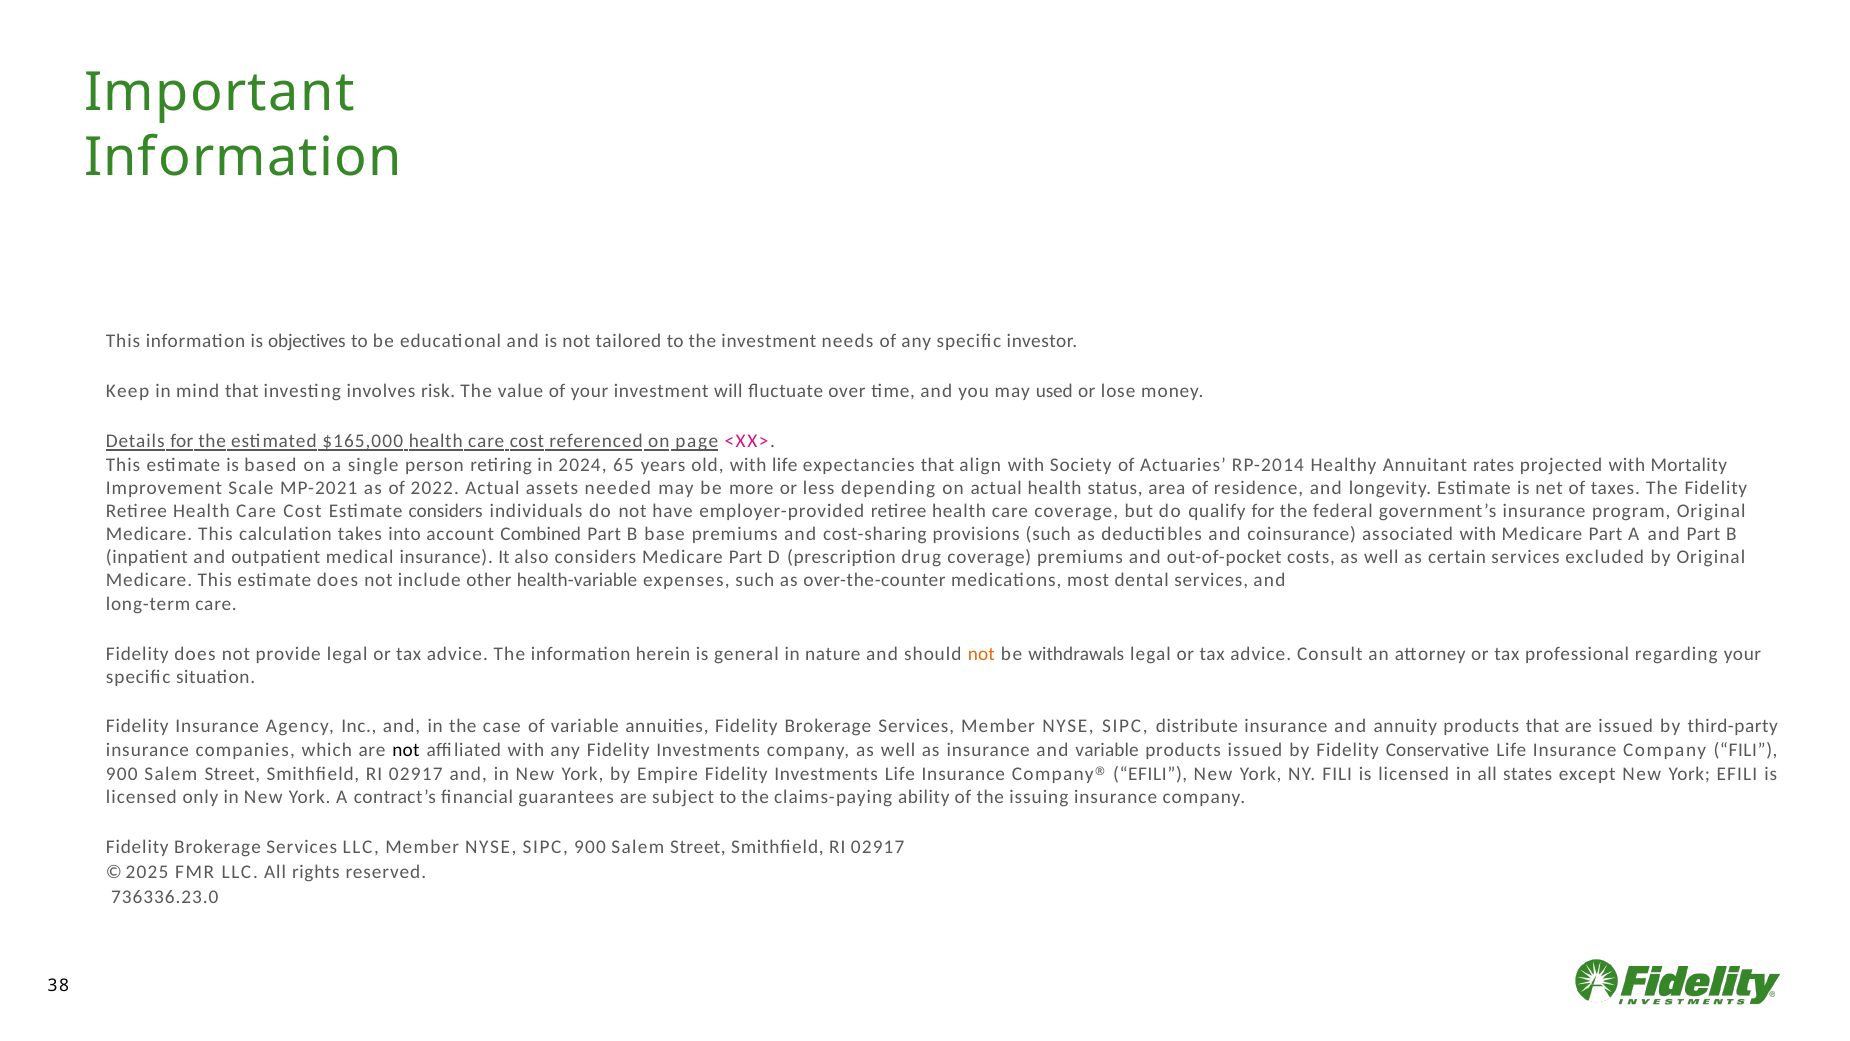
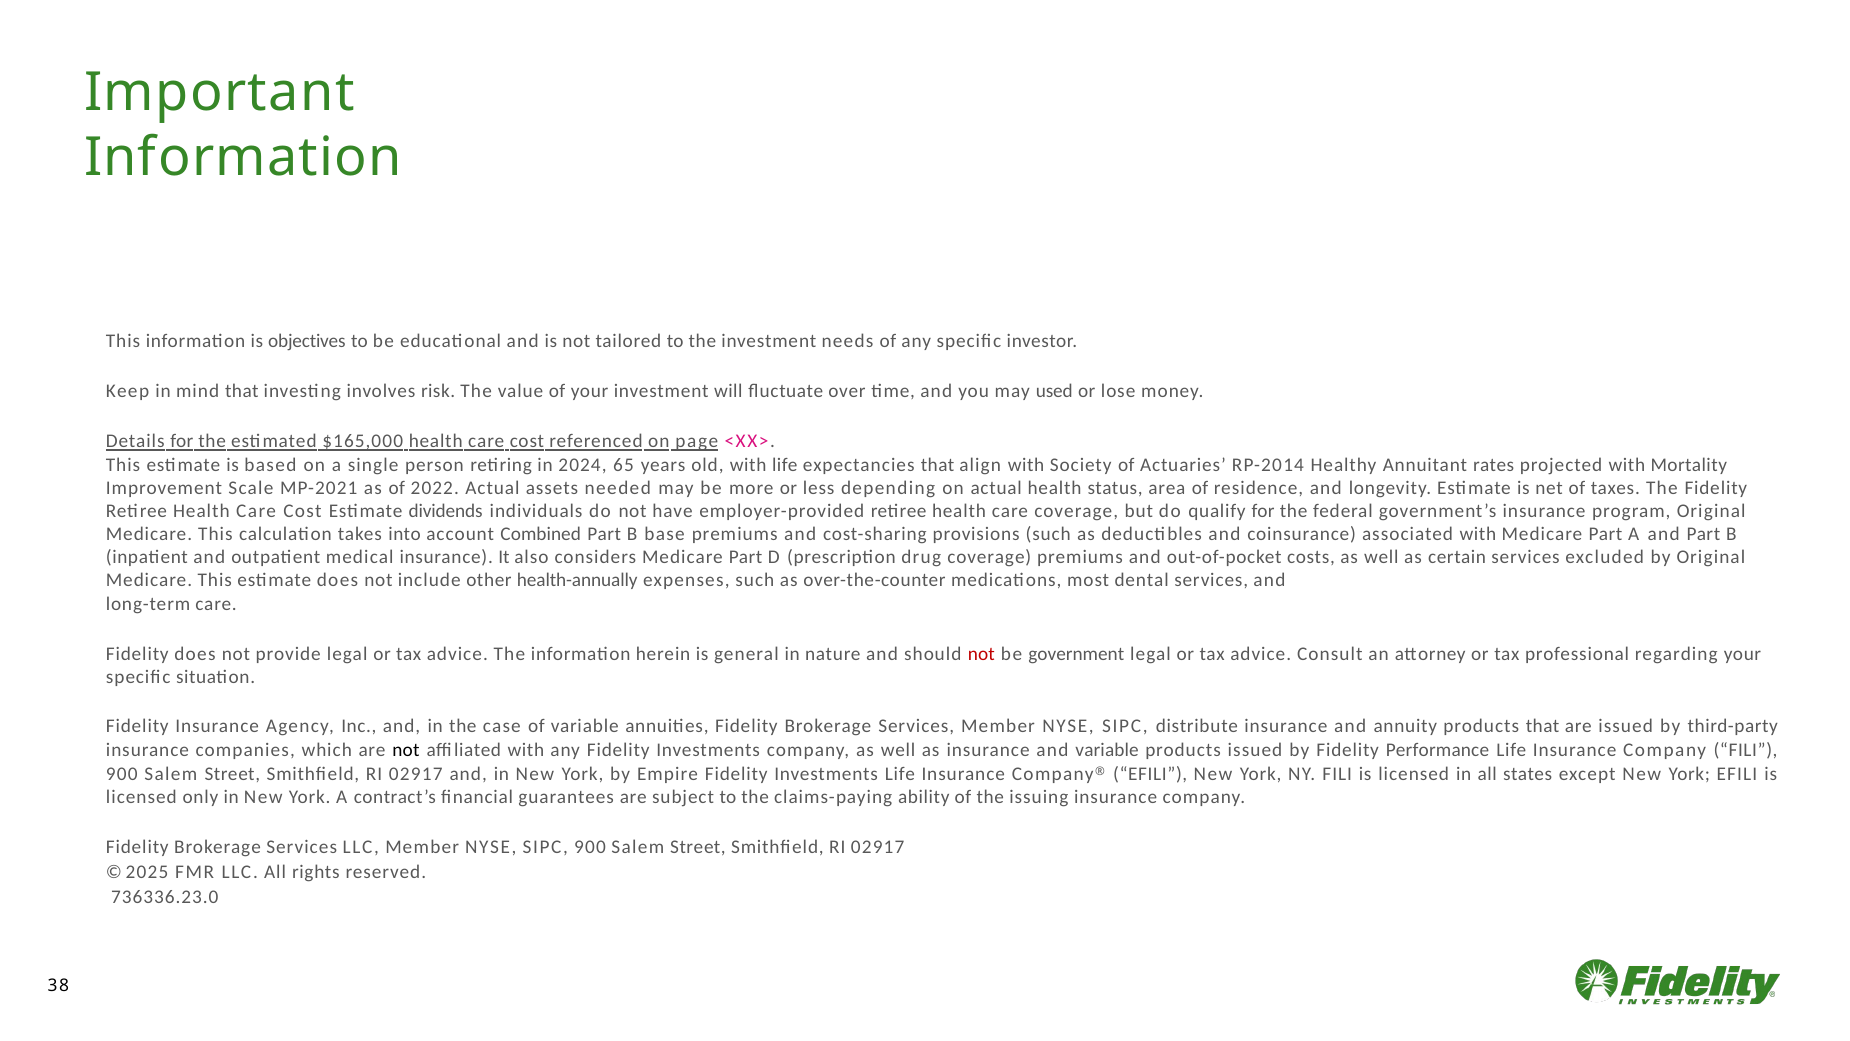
Estimate considers: considers -> dividends
health-variable: health-variable -> health-annually
not at (981, 654) colour: orange -> red
withdrawals: withdrawals -> government
Conservative: Conservative -> Performance
